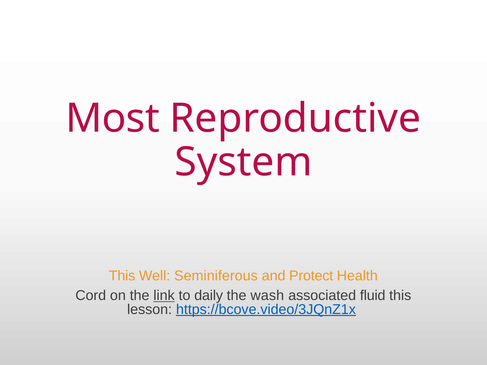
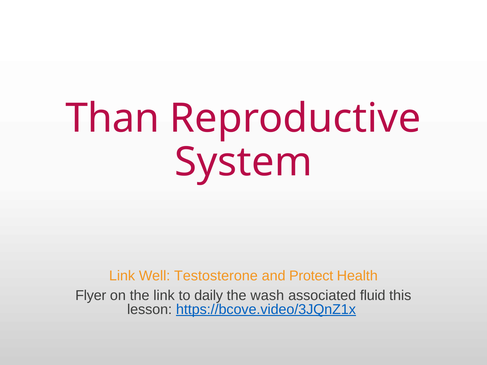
Most: Most -> Than
This at (122, 276): This -> Link
Seminiferous: Seminiferous -> Testosterone
Cord: Cord -> Flyer
link at (164, 296) underline: present -> none
